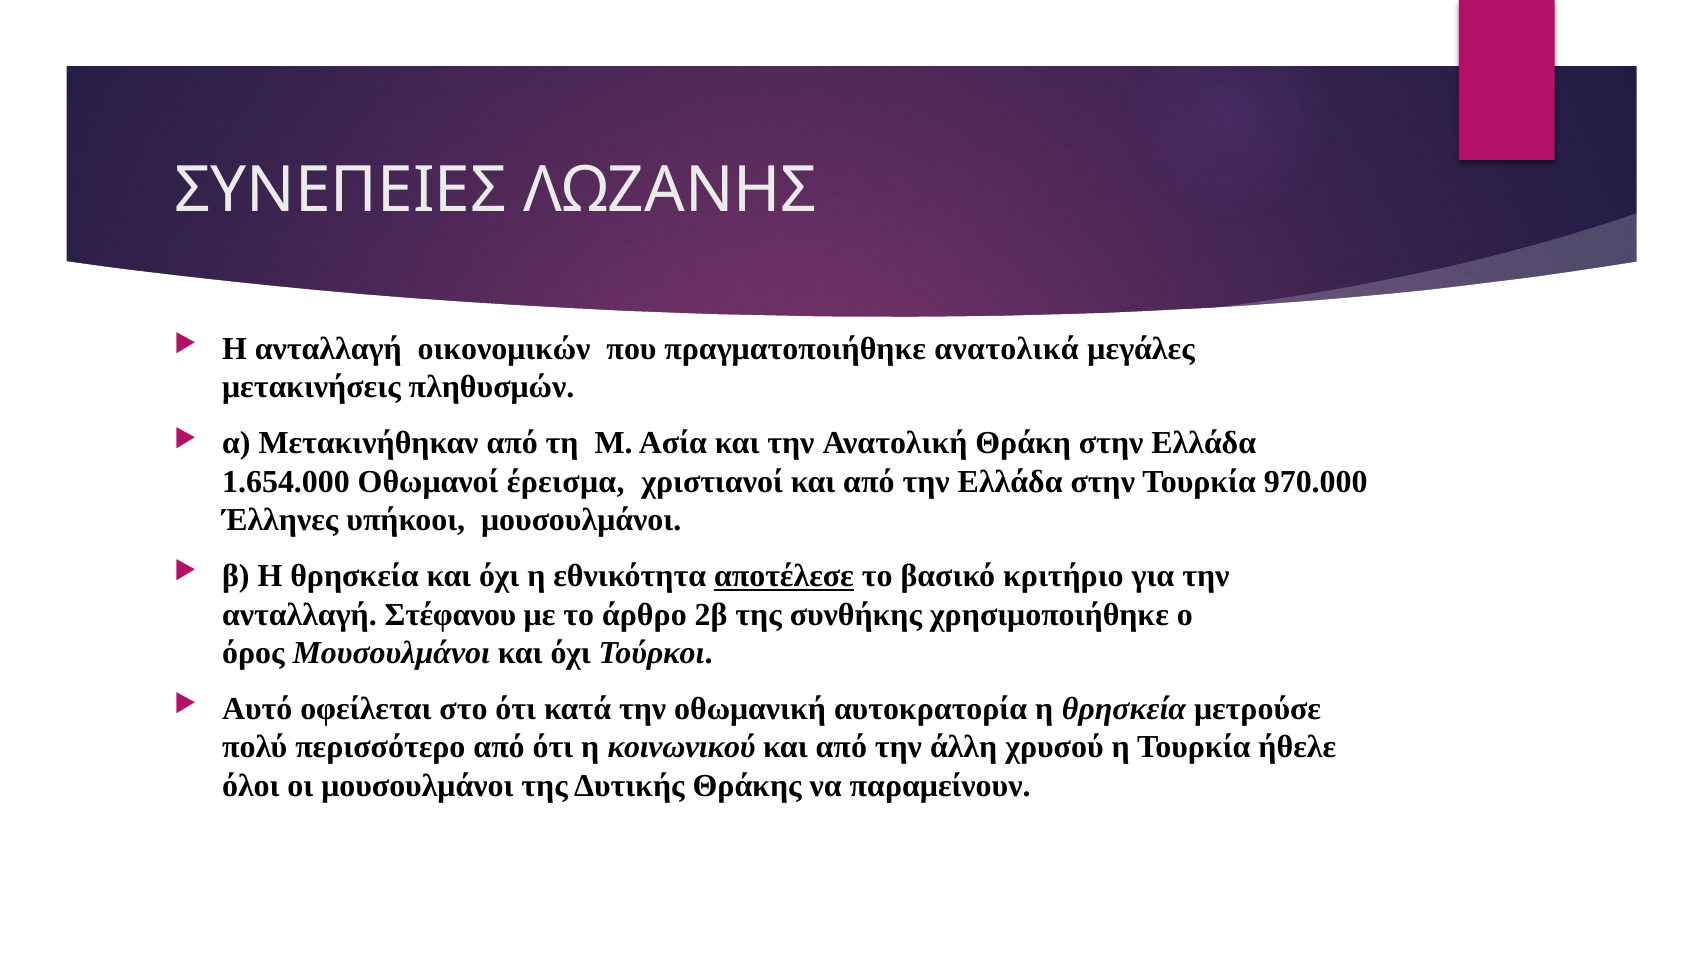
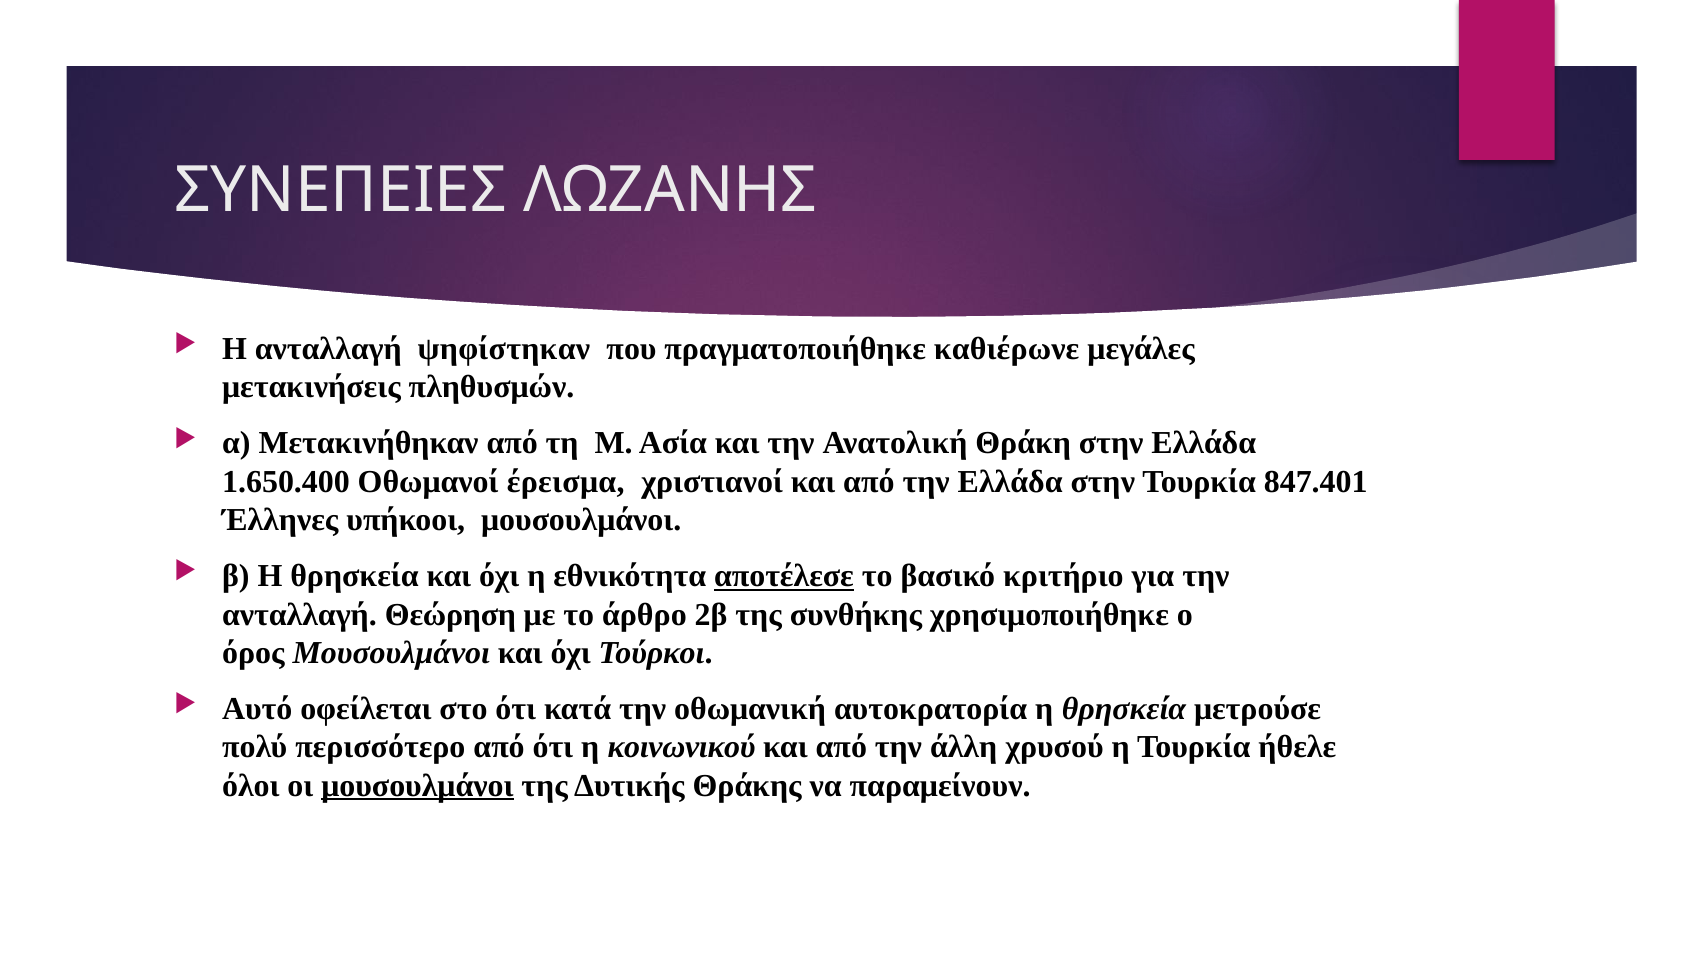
οικονομικών: οικονομικών -> ψηφίστηκαν
ανατολικά: ανατολικά -> καθιέρωνε
1.654.000: 1.654.000 -> 1.650.400
970.000: 970.000 -> 847.401
Στέφανου: Στέφανου -> Θεώρηση
μουσουλμάνοι at (417, 785) underline: none -> present
